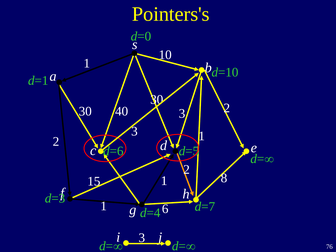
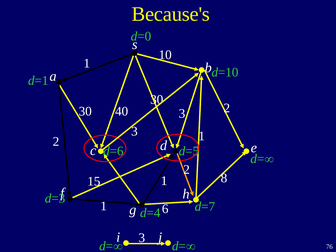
Pointers's: Pointers's -> Because's
